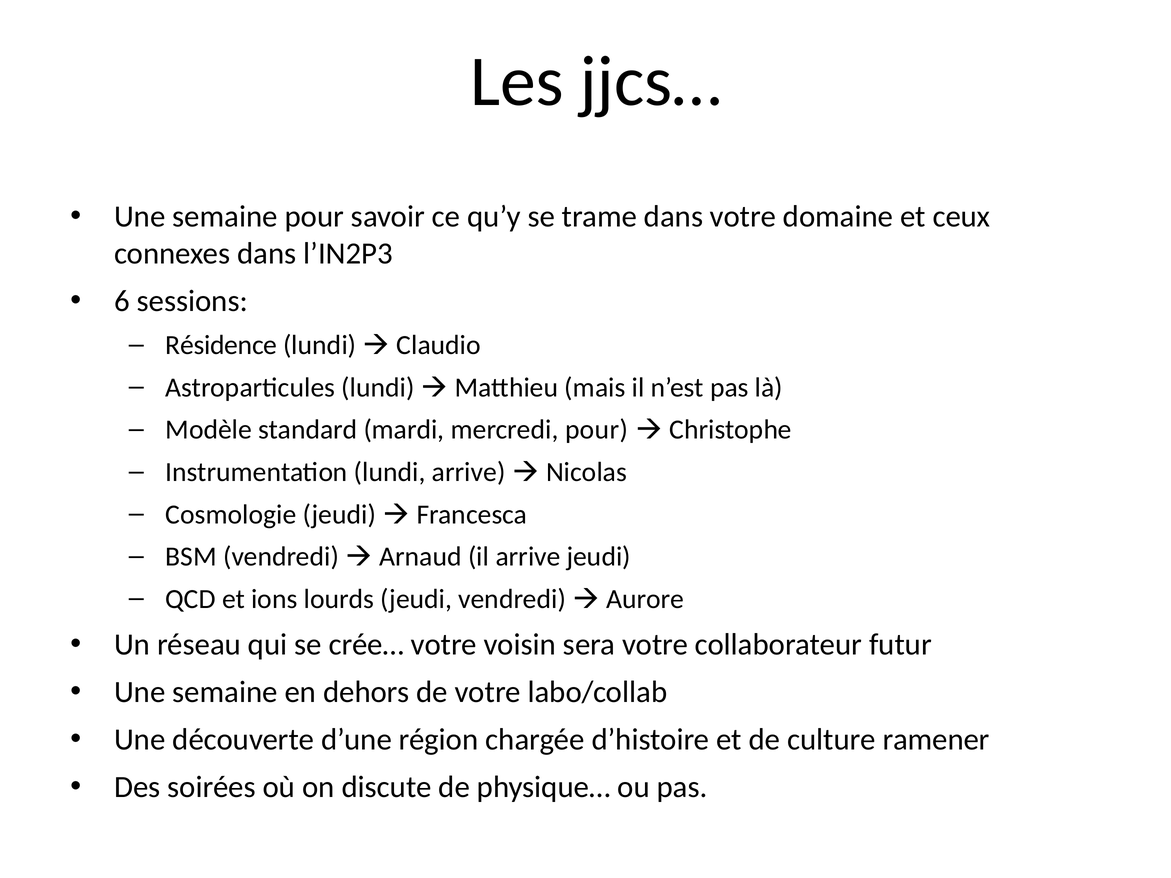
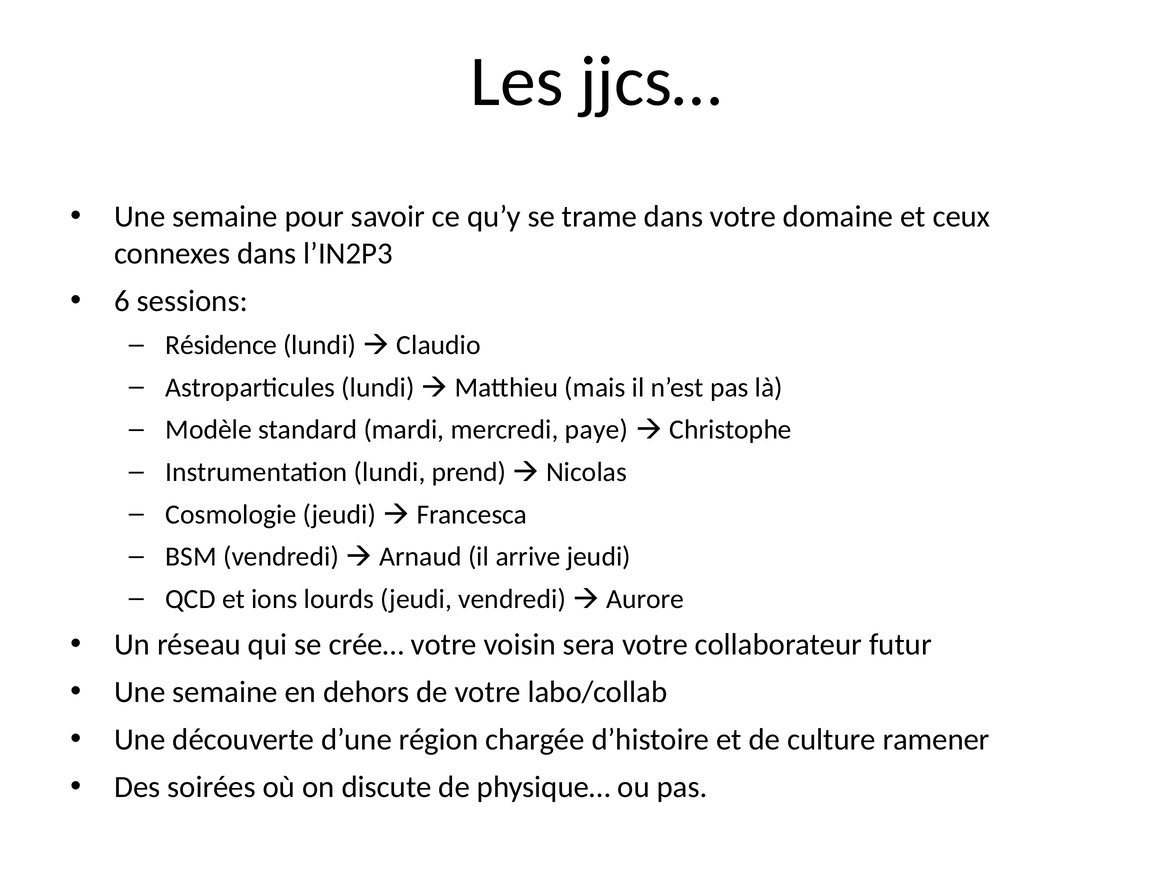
mercredi pour: pour -> paye
lundi arrive: arrive -> prend
